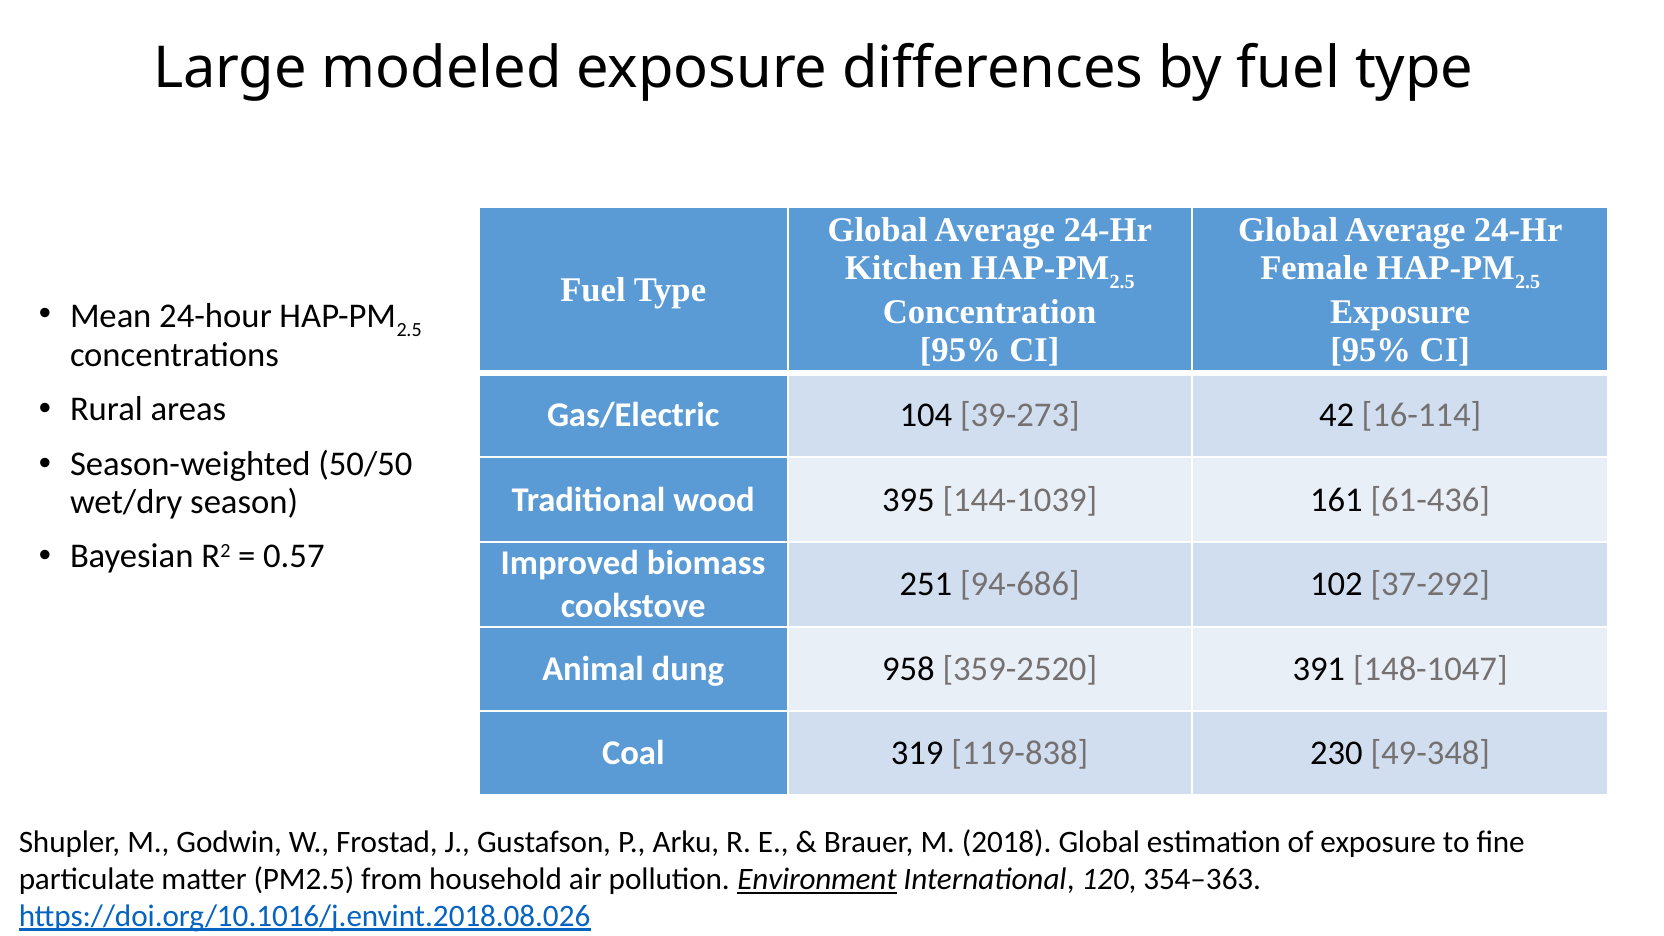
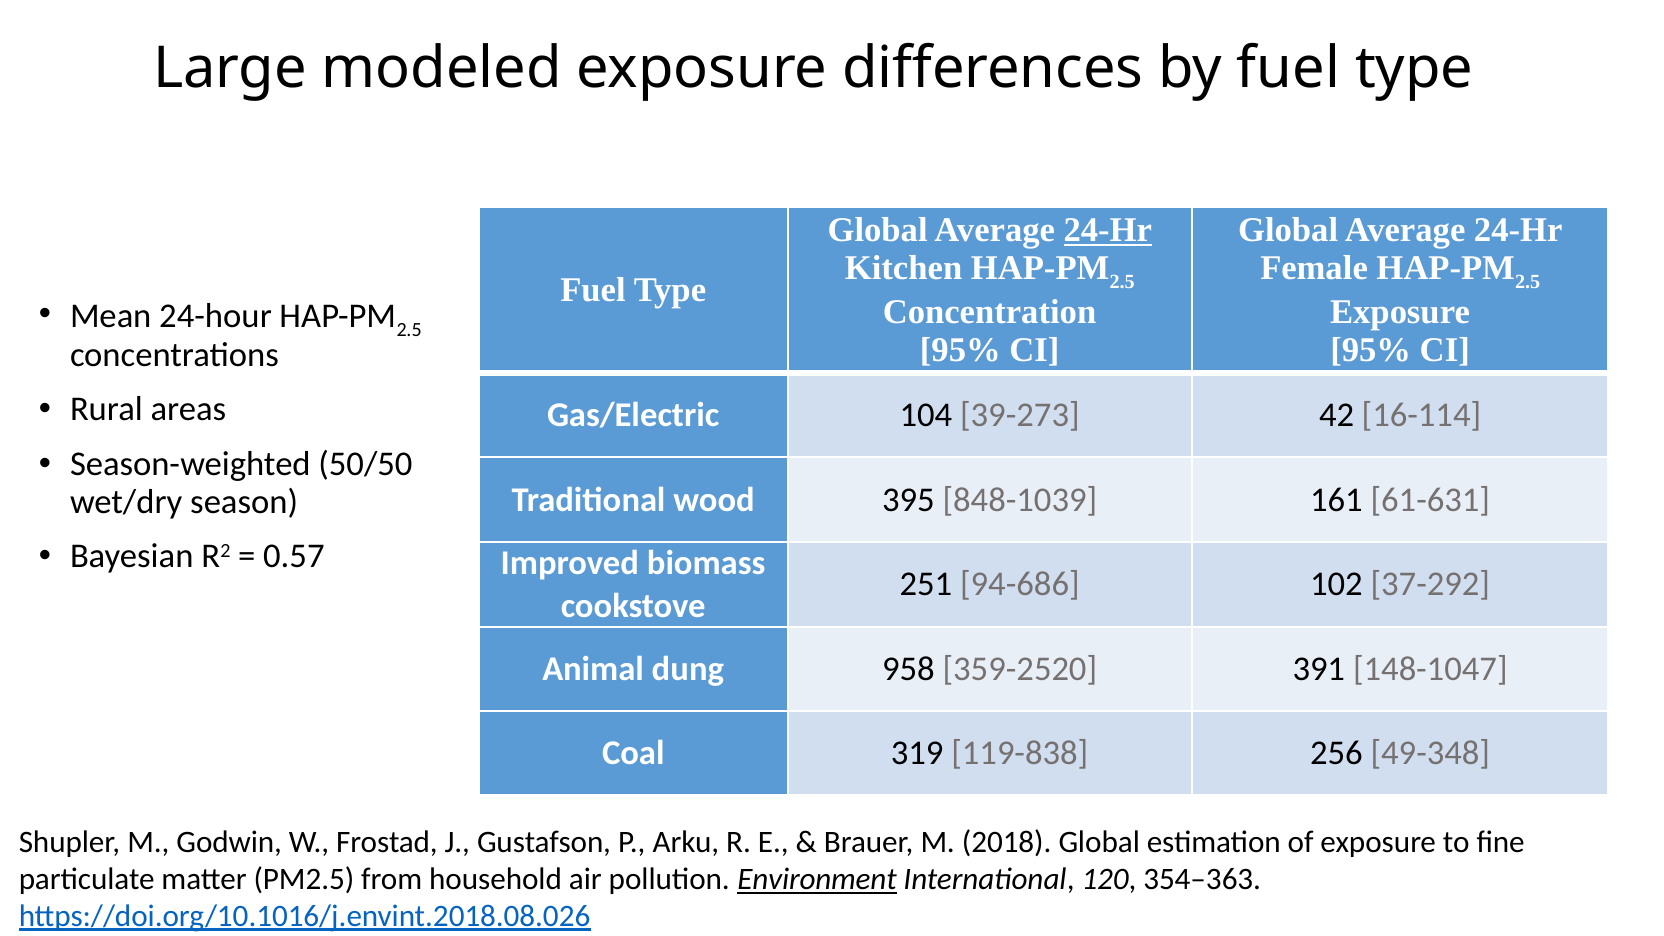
24-Hr at (1108, 230) underline: none -> present
144-1039: 144-1039 -> 848-1039
61-436: 61-436 -> 61-631
230: 230 -> 256
